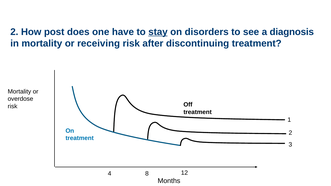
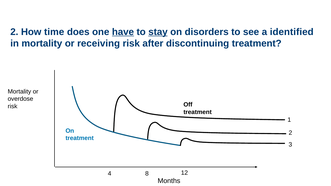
post: post -> time
have underline: none -> present
diagnosis: diagnosis -> identified
